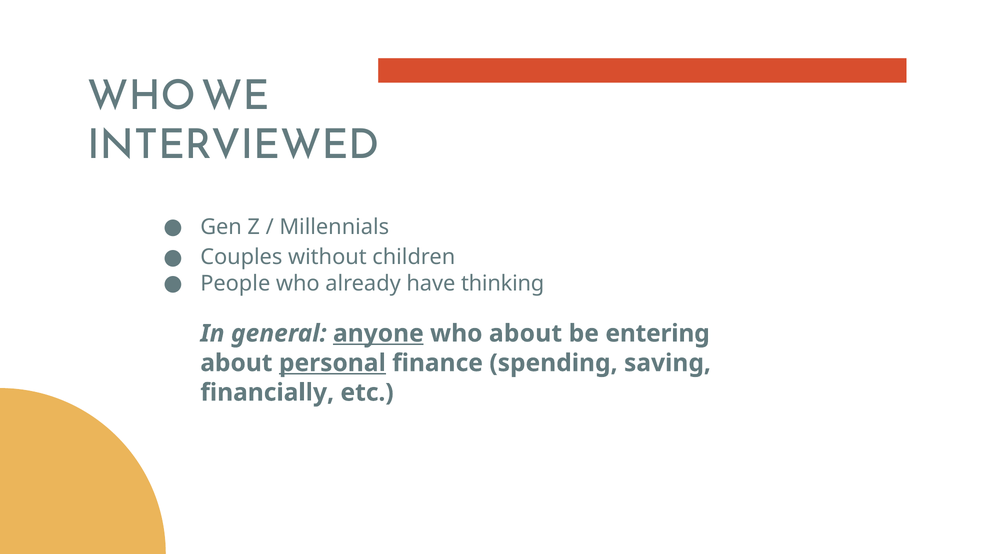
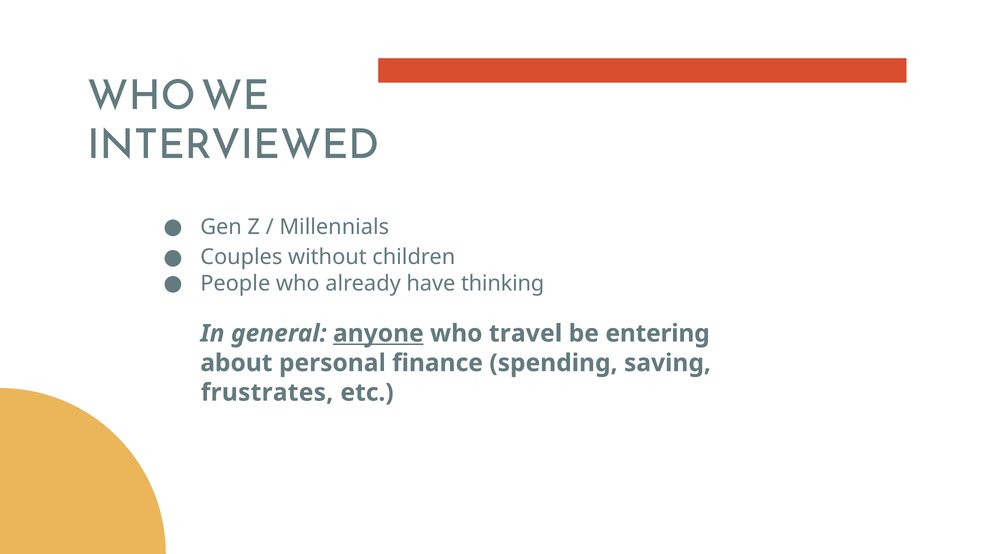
who about: about -> travel
personal underline: present -> none
financially: financially -> frustrates
